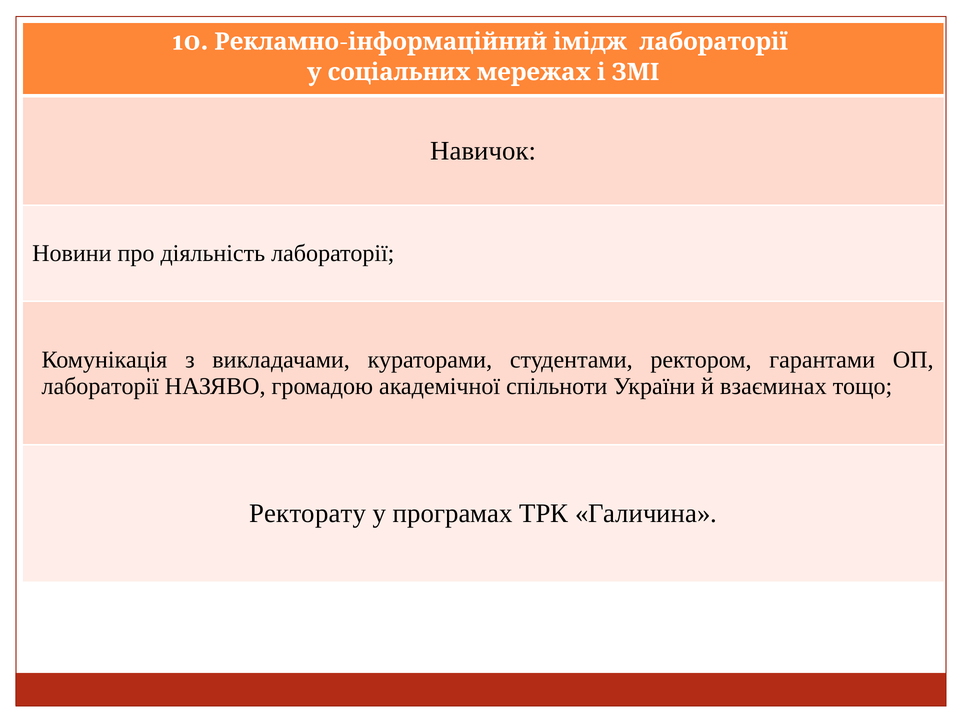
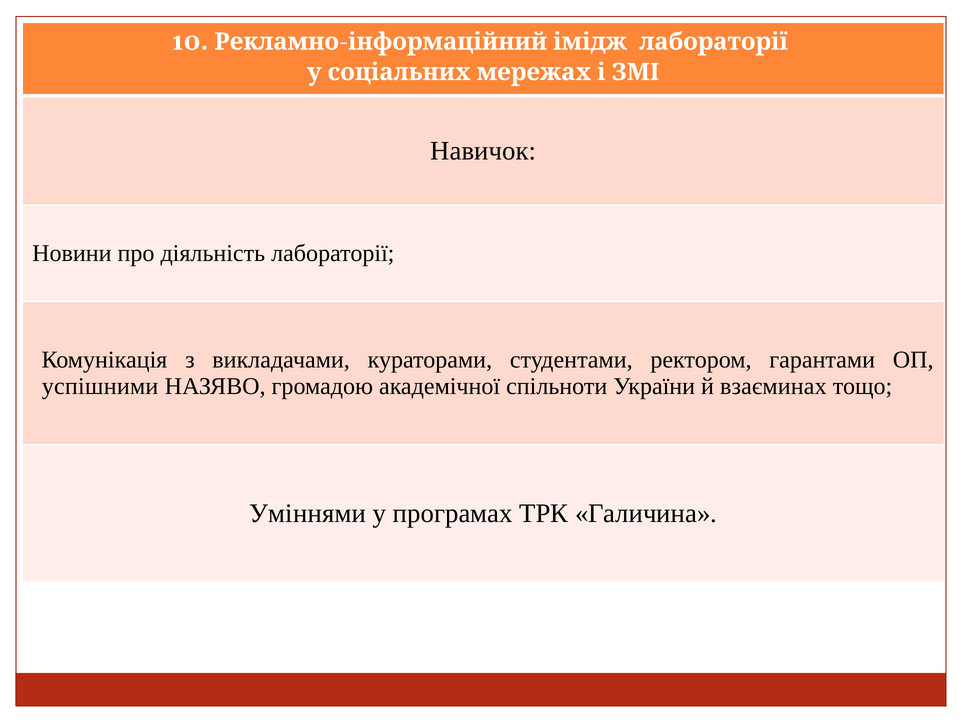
лабораторії at (100, 387): лабораторії -> успішними
Ректорату: Ректорату -> Уміннями
